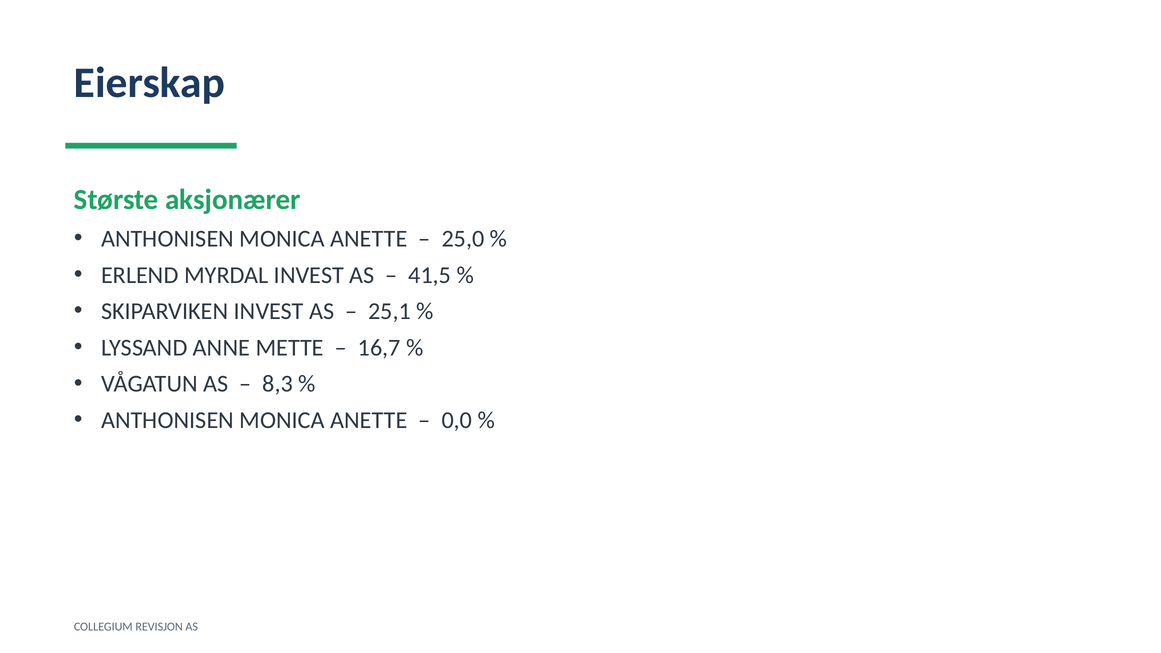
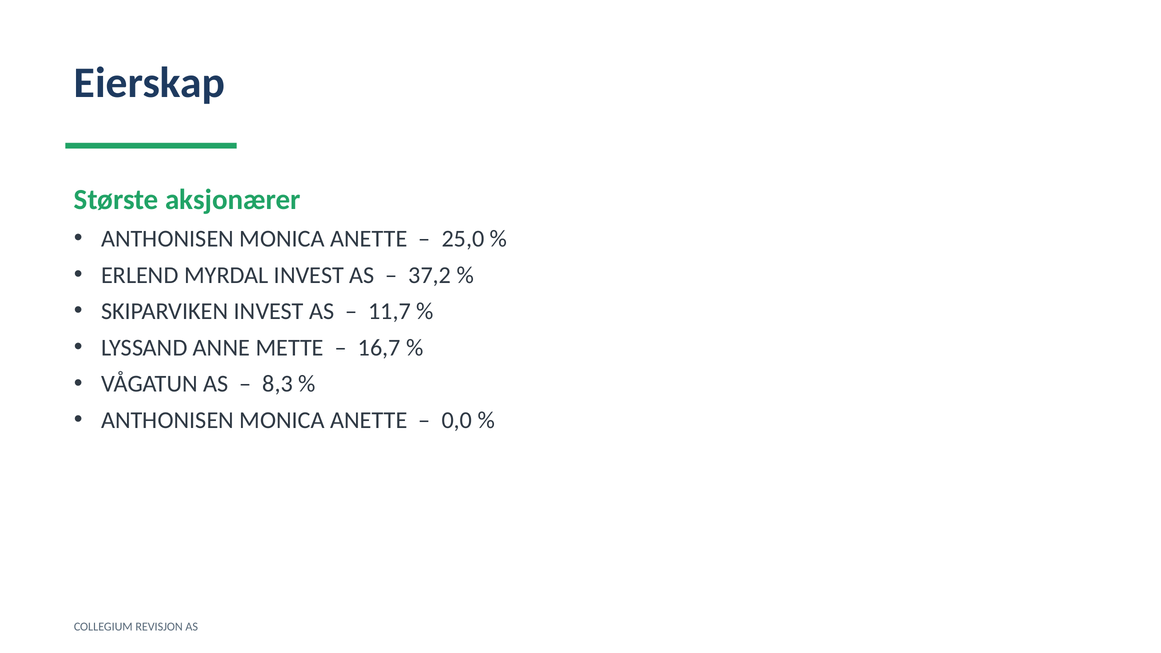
41,5: 41,5 -> 37,2
25,1: 25,1 -> 11,7
